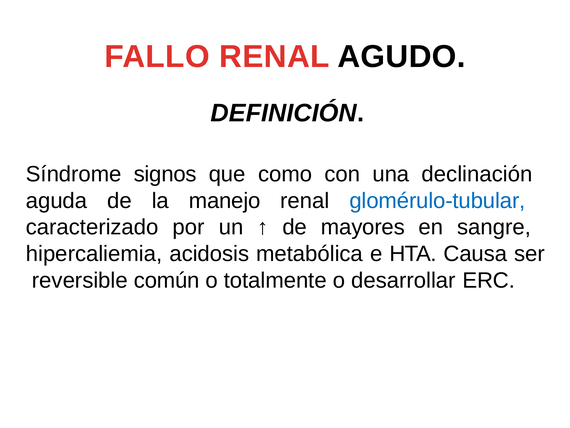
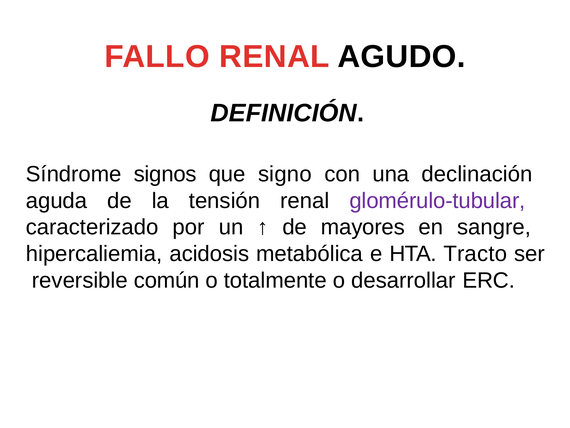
como: como -> signo
manejo: manejo -> tensión
glomérulo-tubular colour: blue -> purple
Causa: Causa -> Tracto
